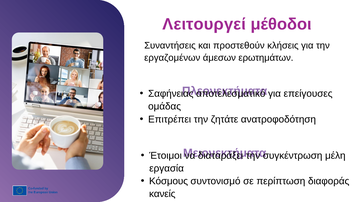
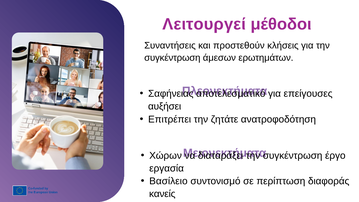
εργαζομένων at (172, 58): εργαζομένων -> συγκέντρωση
ομάδας: ομάδας -> αυξήσει
Έτοιμοι: Έτοιμοι -> Χώρων
μέλη: μέλη -> έργο
Κόσμους: Κόσμους -> Βασίλειο
